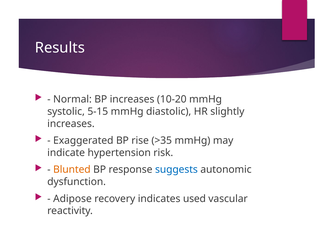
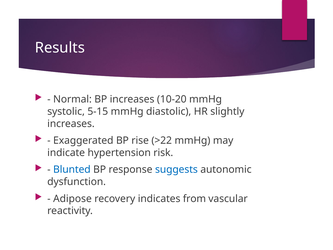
>35: >35 -> >22
Blunted colour: orange -> blue
used: used -> from
